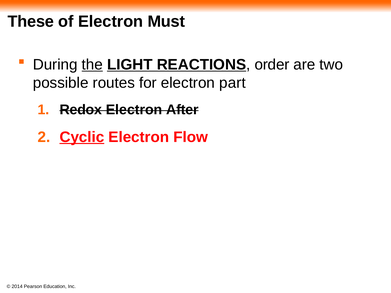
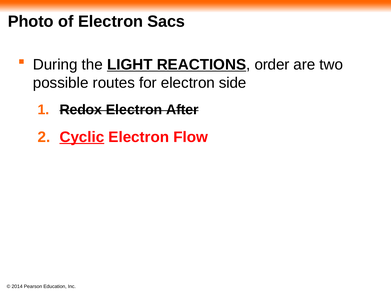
These: These -> Photo
Must: Must -> Sacs
the underline: present -> none
part: part -> side
